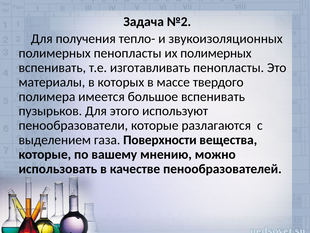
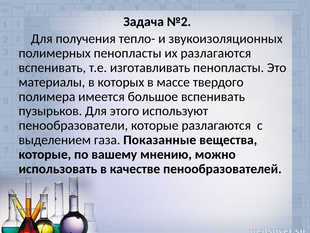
их полимерных: полимерных -> разлагаются
Поверхности: Поверхности -> Показанные
